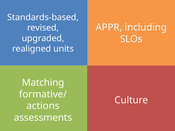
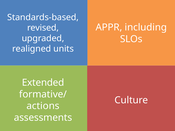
Matching: Matching -> Extended
